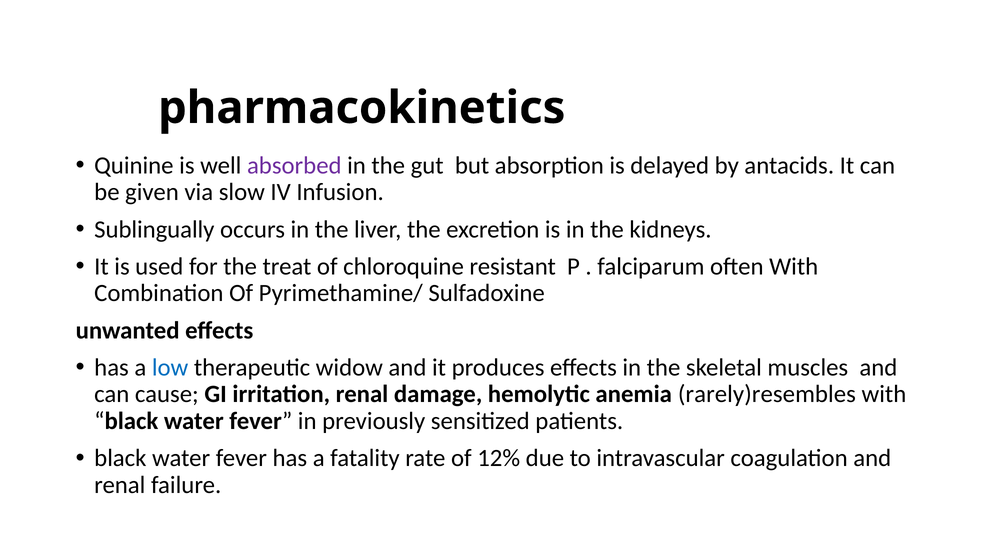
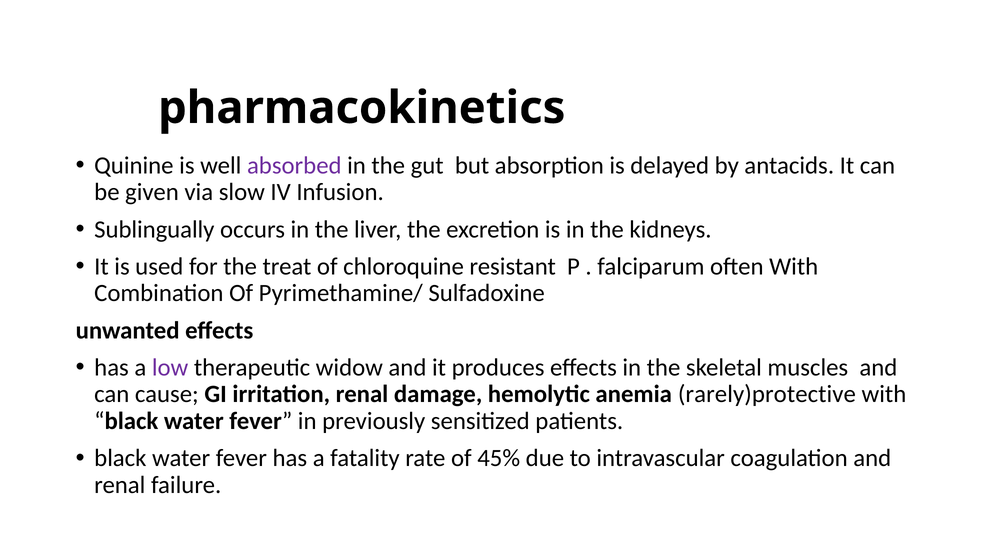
low colour: blue -> purple
rarely)resembles: rarely)resembles -> rarely)protective
12%: 12% -> 45%
